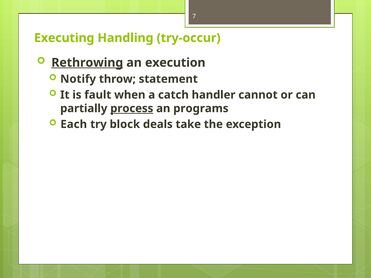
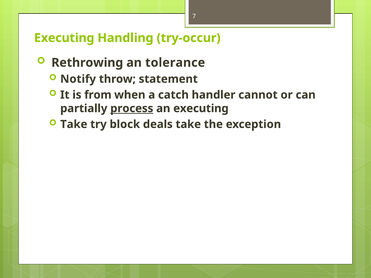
Rethrowing underline: present -> none
execution: execution -> tolerance
fault: fault -> from
an programs: programs -> executing
Each at (74, 124): Each -> Take
